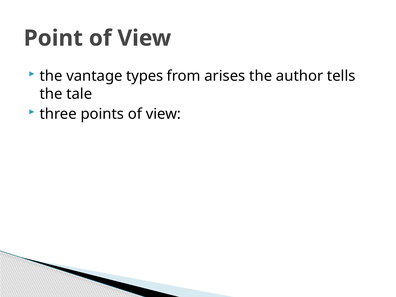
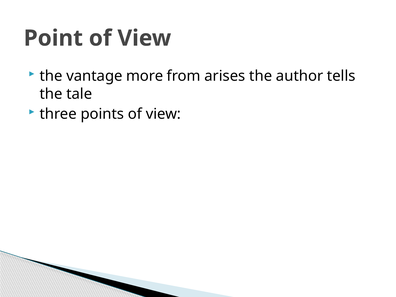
types: types -> more
